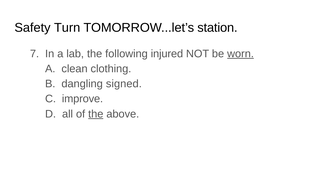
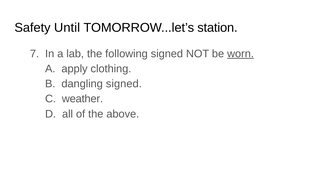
Turn: Turn -> Until
following injured: injured -> signed
clean: clean -> apply
improve: improve -> weather
the at (96, 114) underline: present -> none
